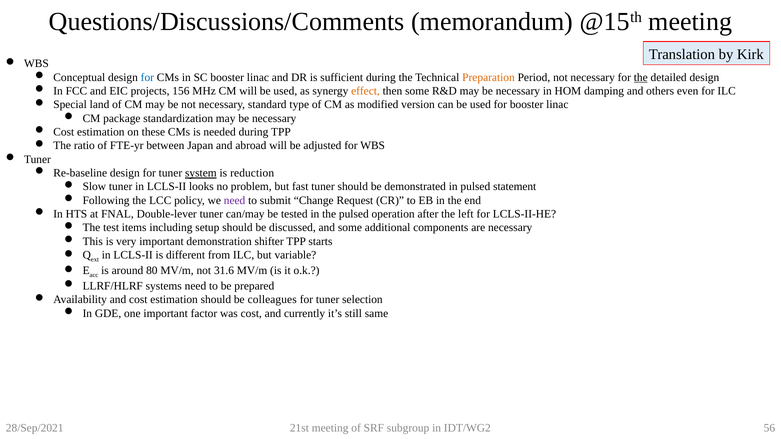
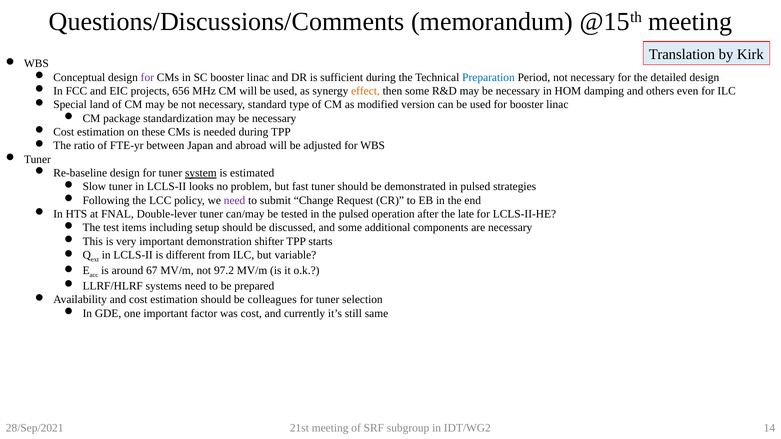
for at (147, 77) colour: blue -> purple
Preparation colour: orange -> blue
the at (641, 77) underline: present -> none
156: 156 -> 656
reduction: reduction -> estimated
statement: statement -> strategies
left: left -> late
80: 80 -> 67
31.6: 31.6 -> 97.2
56: 56 -> 14
